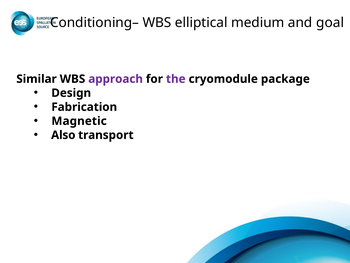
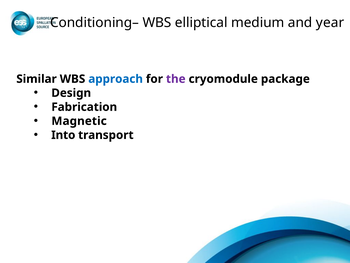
goal: goal -> year
approach colour: purple -> blue
Also: Also -> Into
